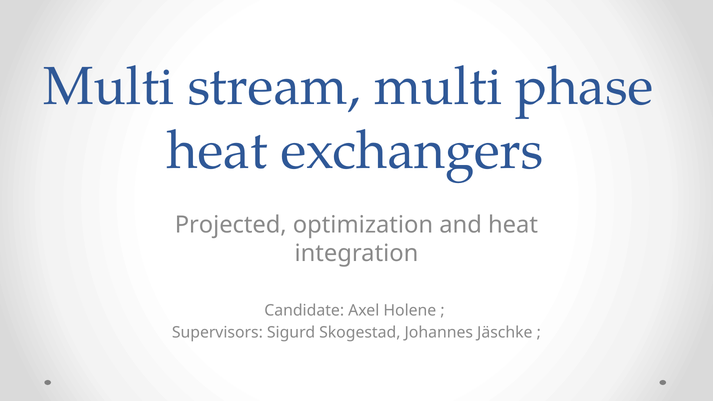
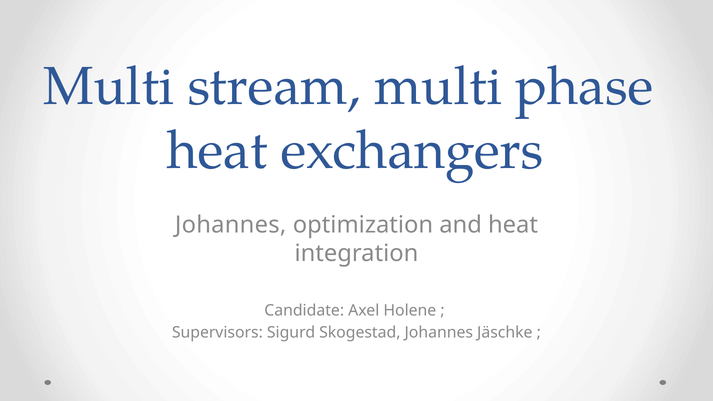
Projected at (231, 225): Projected -> Johannes
